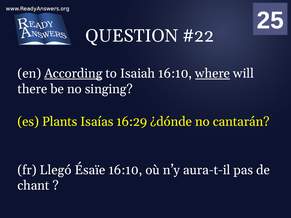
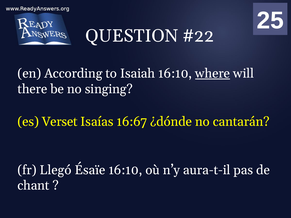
According underline: present -> none
Plants: Plants -> Verset
16:29: 16:29 -> 16:67
